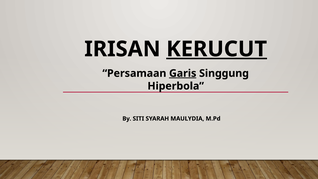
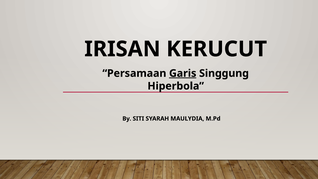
KERUCUT underline: present -> none
